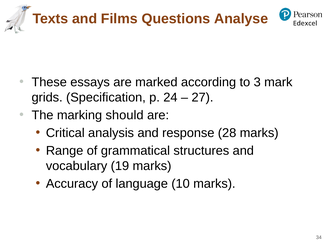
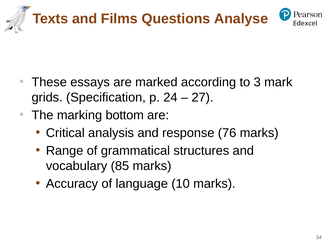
should: should -> bottom
28: 28 -> 76
19: 19 -> 85
